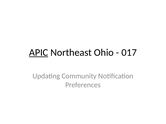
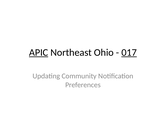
017 underline: none -> present
